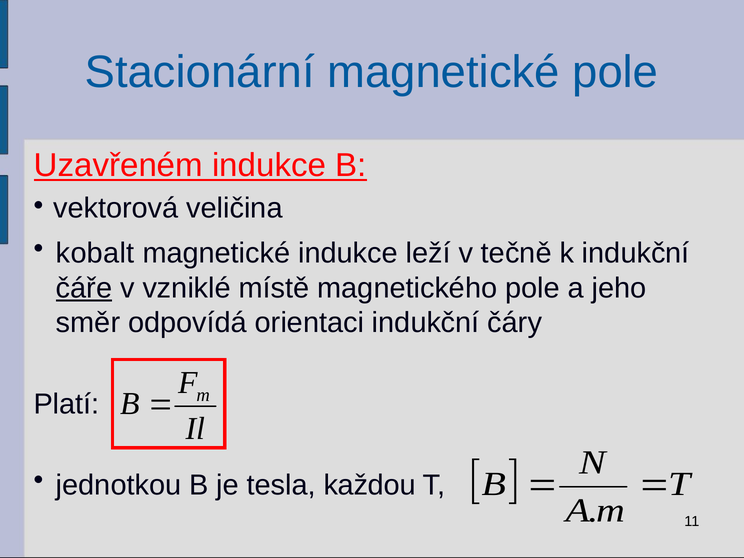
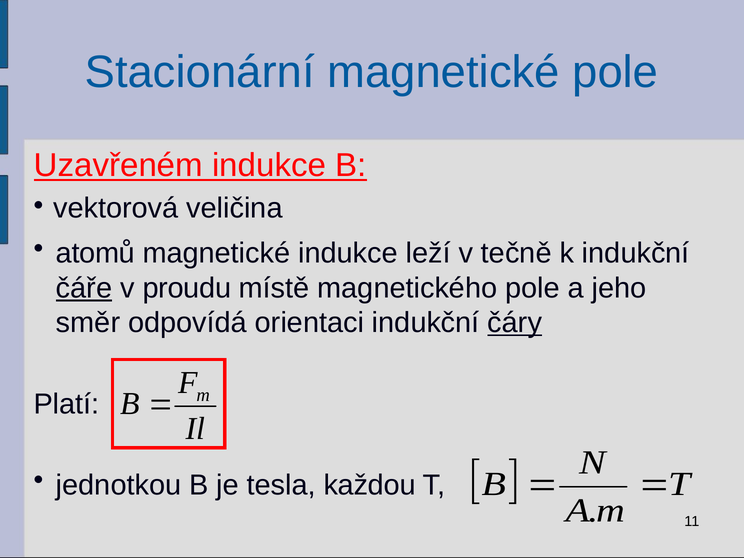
kobalt: kobalt -> atomů
vzniklé: vzniklé -> proudu
čáry underline: none -> present
